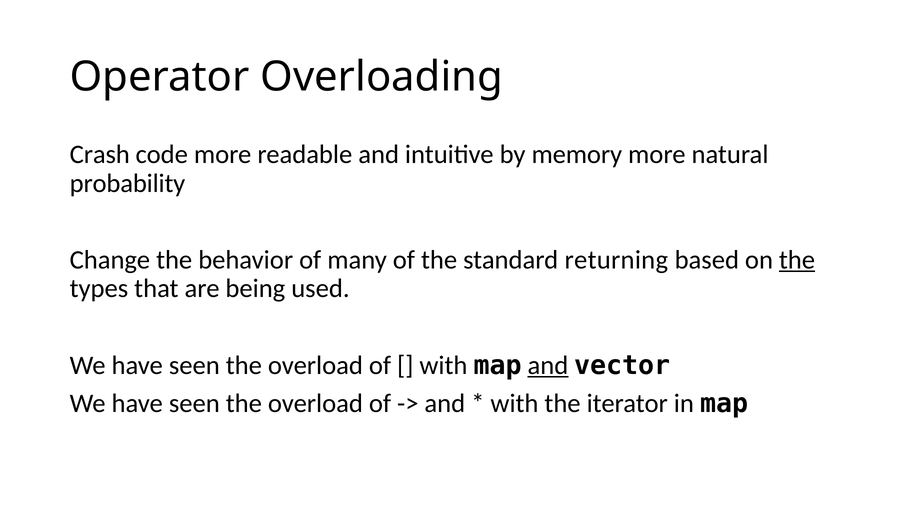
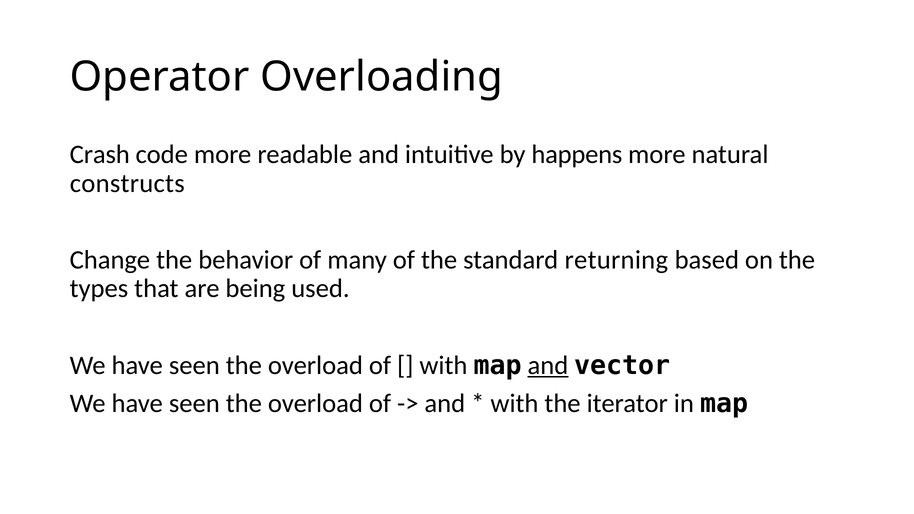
memory: memory -> happens
probability: probability -> constructs
the at (797, 260) underline: present -> none
